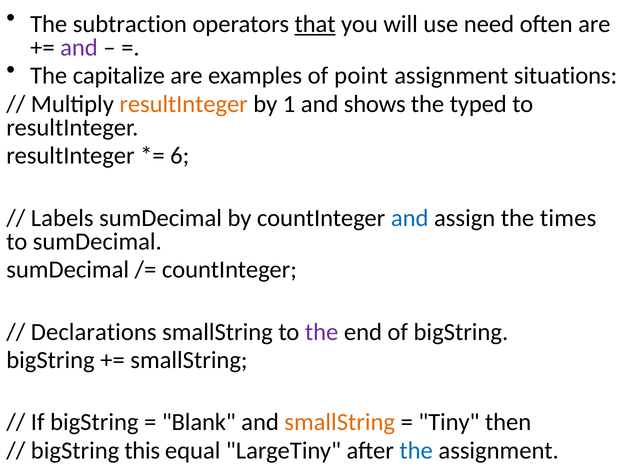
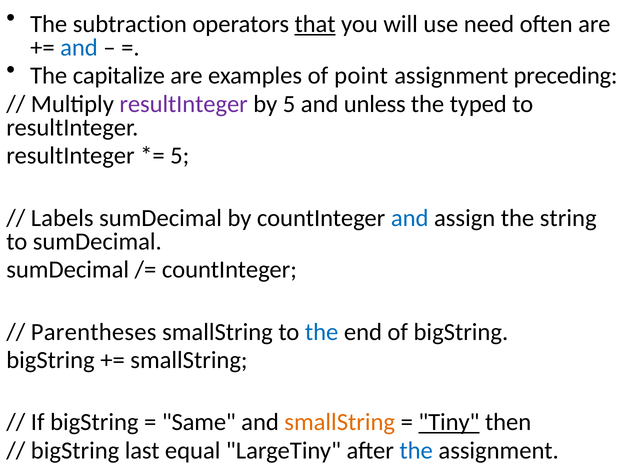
and at (79, 48) colour: purple -> blue
situations: situations -> preceding
resultInteger at (184, 104) colour: orange -> purple
by 1: 1 -> 5
shows: shows -> unless
6 at (180, 156): 6 -> 5
times: times -> string
Declarations: Declarations -> Parentheses
the at (322, 332) colour: purple -> blue
Blank: Blank -> Same
Tiny underline: none -> present
this: this -> last
